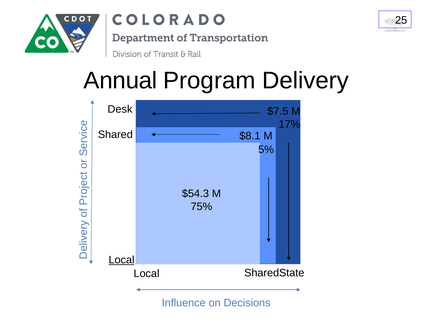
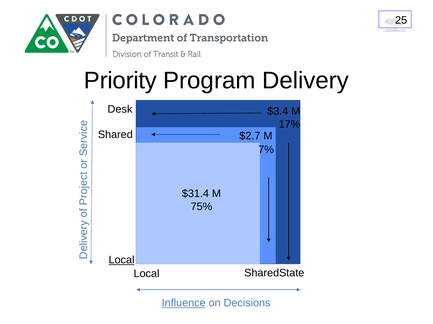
Annual: Annual -> Priority
$7.5: $7.5 -> $3.4
$8.1: $8.1 -> $2.7
5%: 5% -> 7%
$54.3: $54.3 -> $31.4
Influence underline: none -> present
